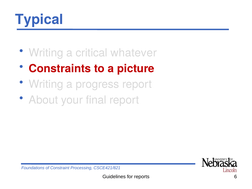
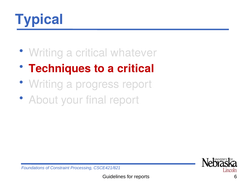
Constraints: Constraints -> Techniques
to a picture: picture -> critical
